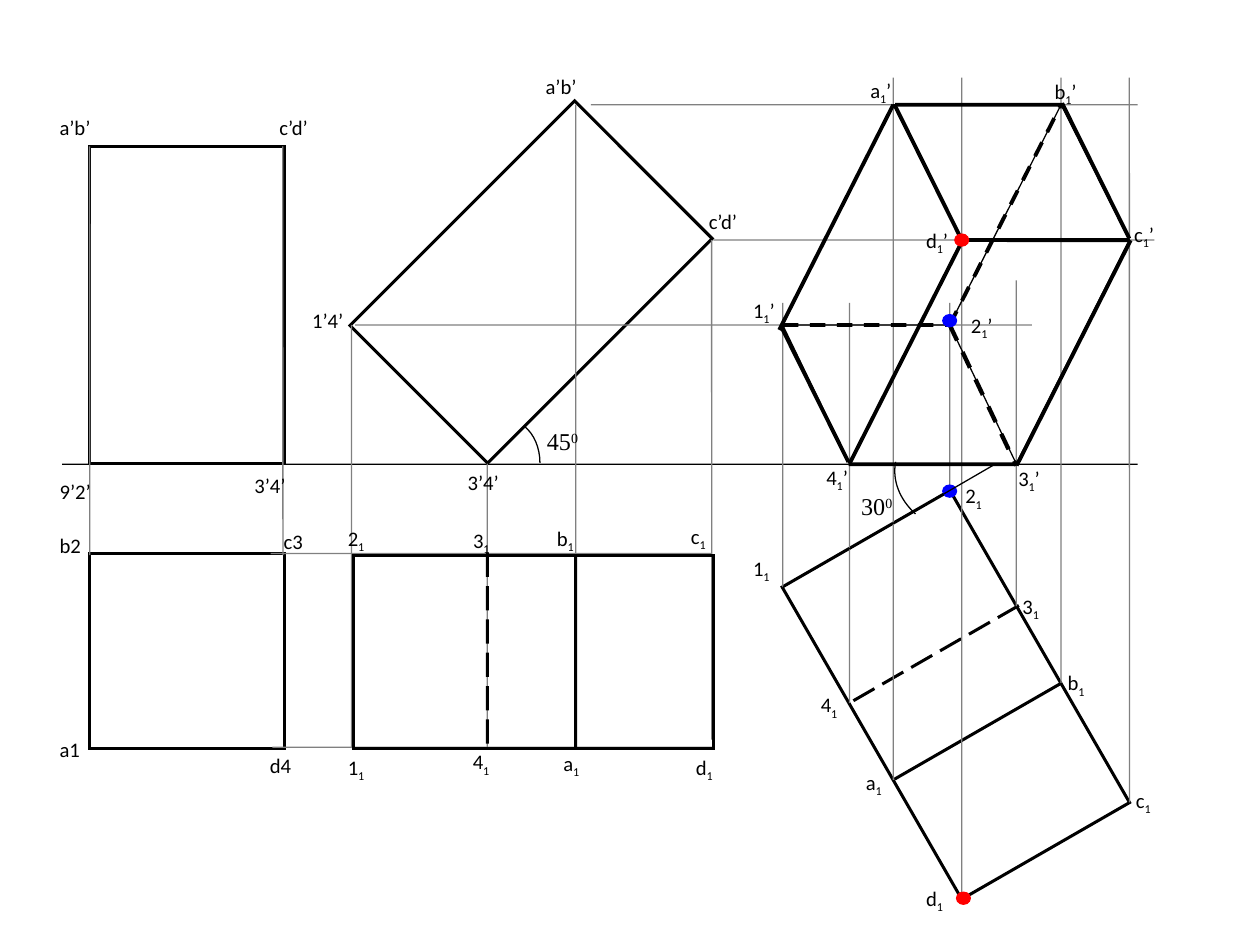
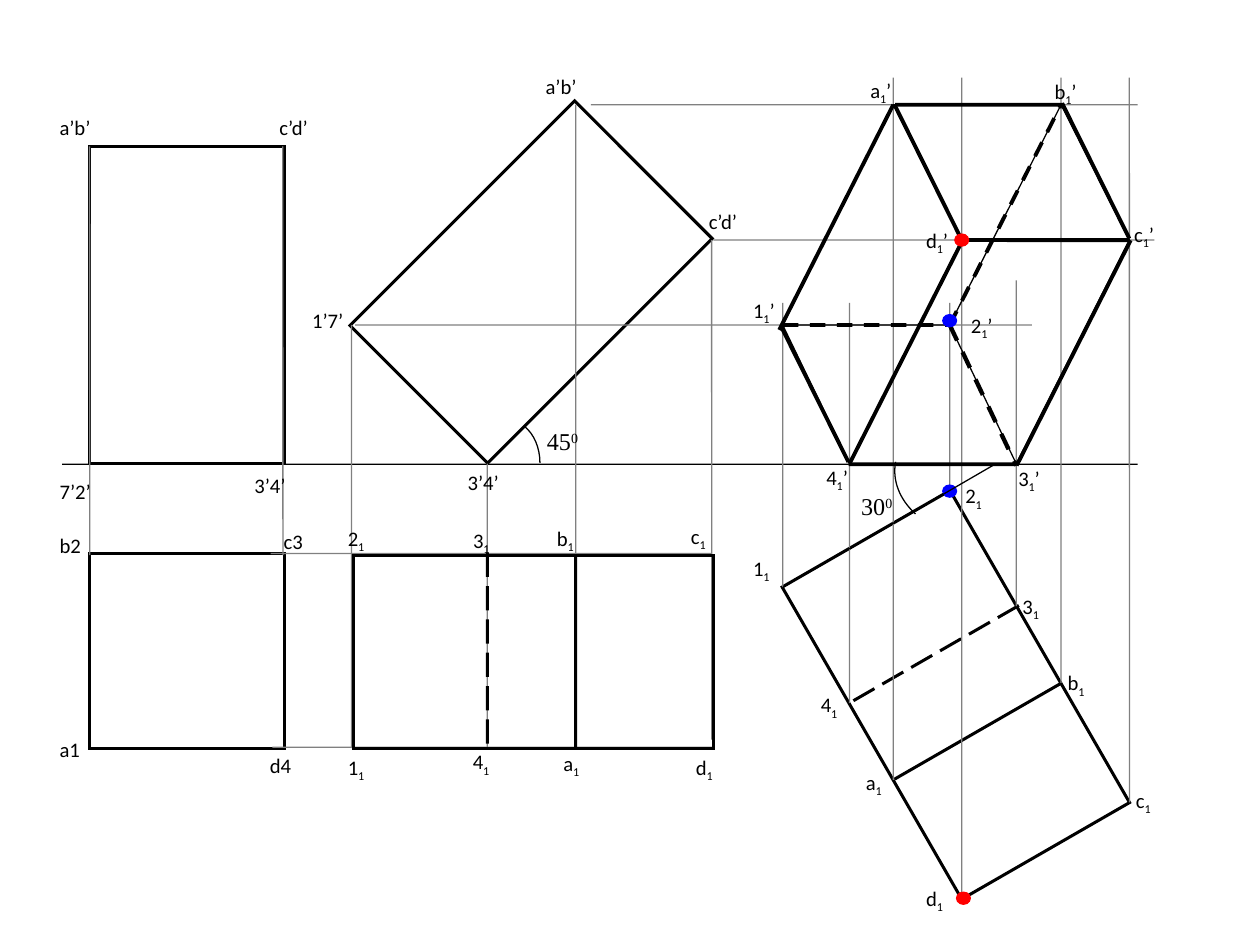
1’4: 1’4 -> 1’7
9’2: 9’2 -> 7’2
